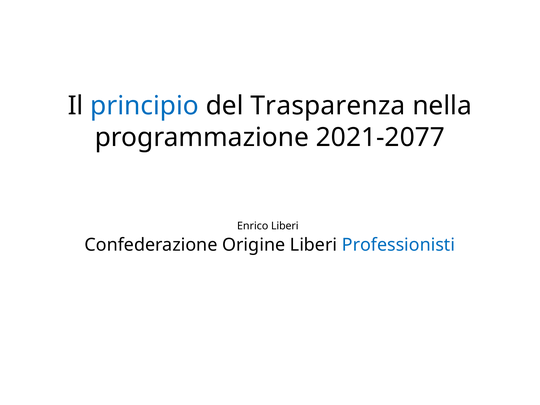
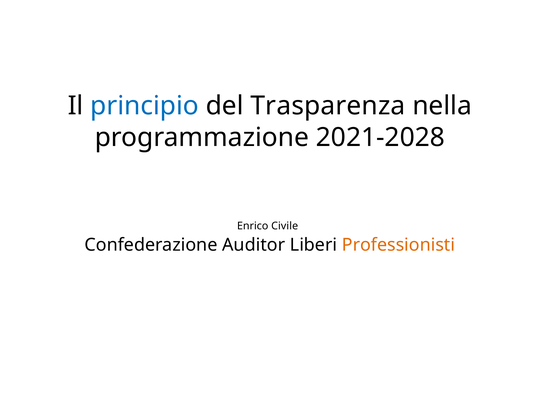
2021-2077: 2021-2077 -> 2021-2028
Enrico Liberi: Liberi -> Civile
Origine: Origine -> Auditor
Professionisti colour: blue -> orange
